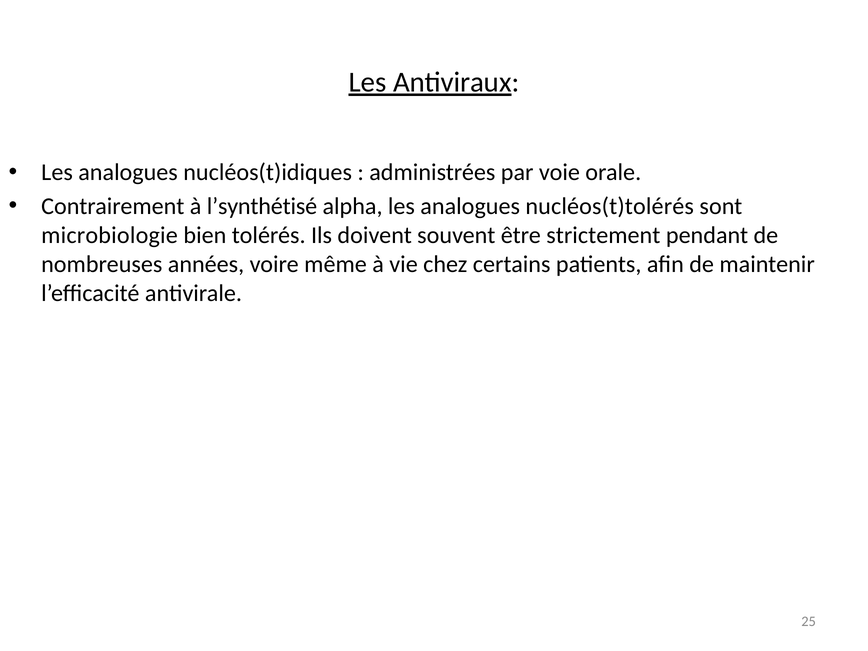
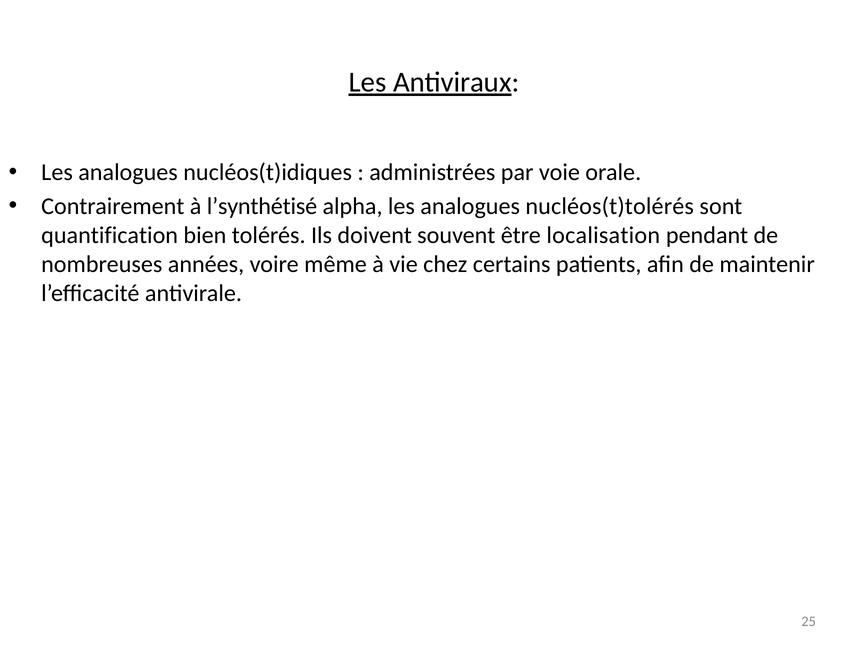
microbiologie: microbiologie -> quantification
strictement: strictement -> localisation
